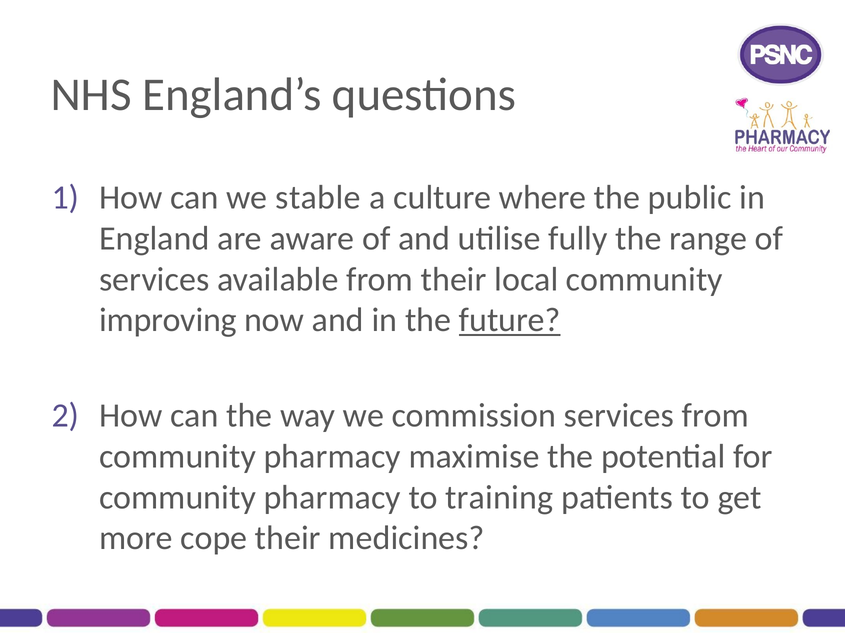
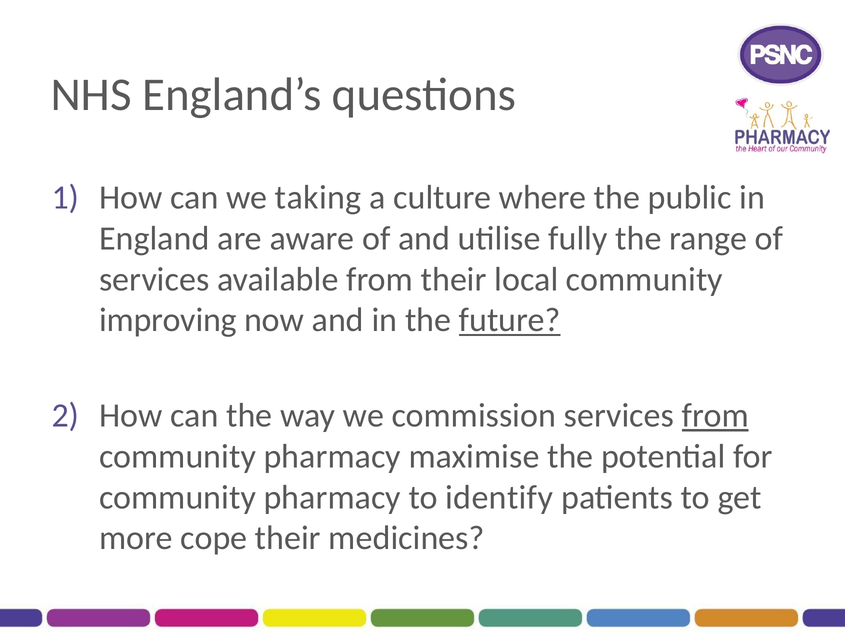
stable: stable -> taking
from at (715, 415) underline: none -> present
training: training -> identify
